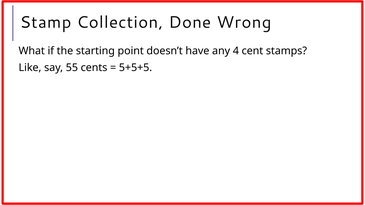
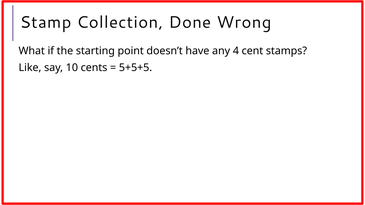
55: 55 -> 10
